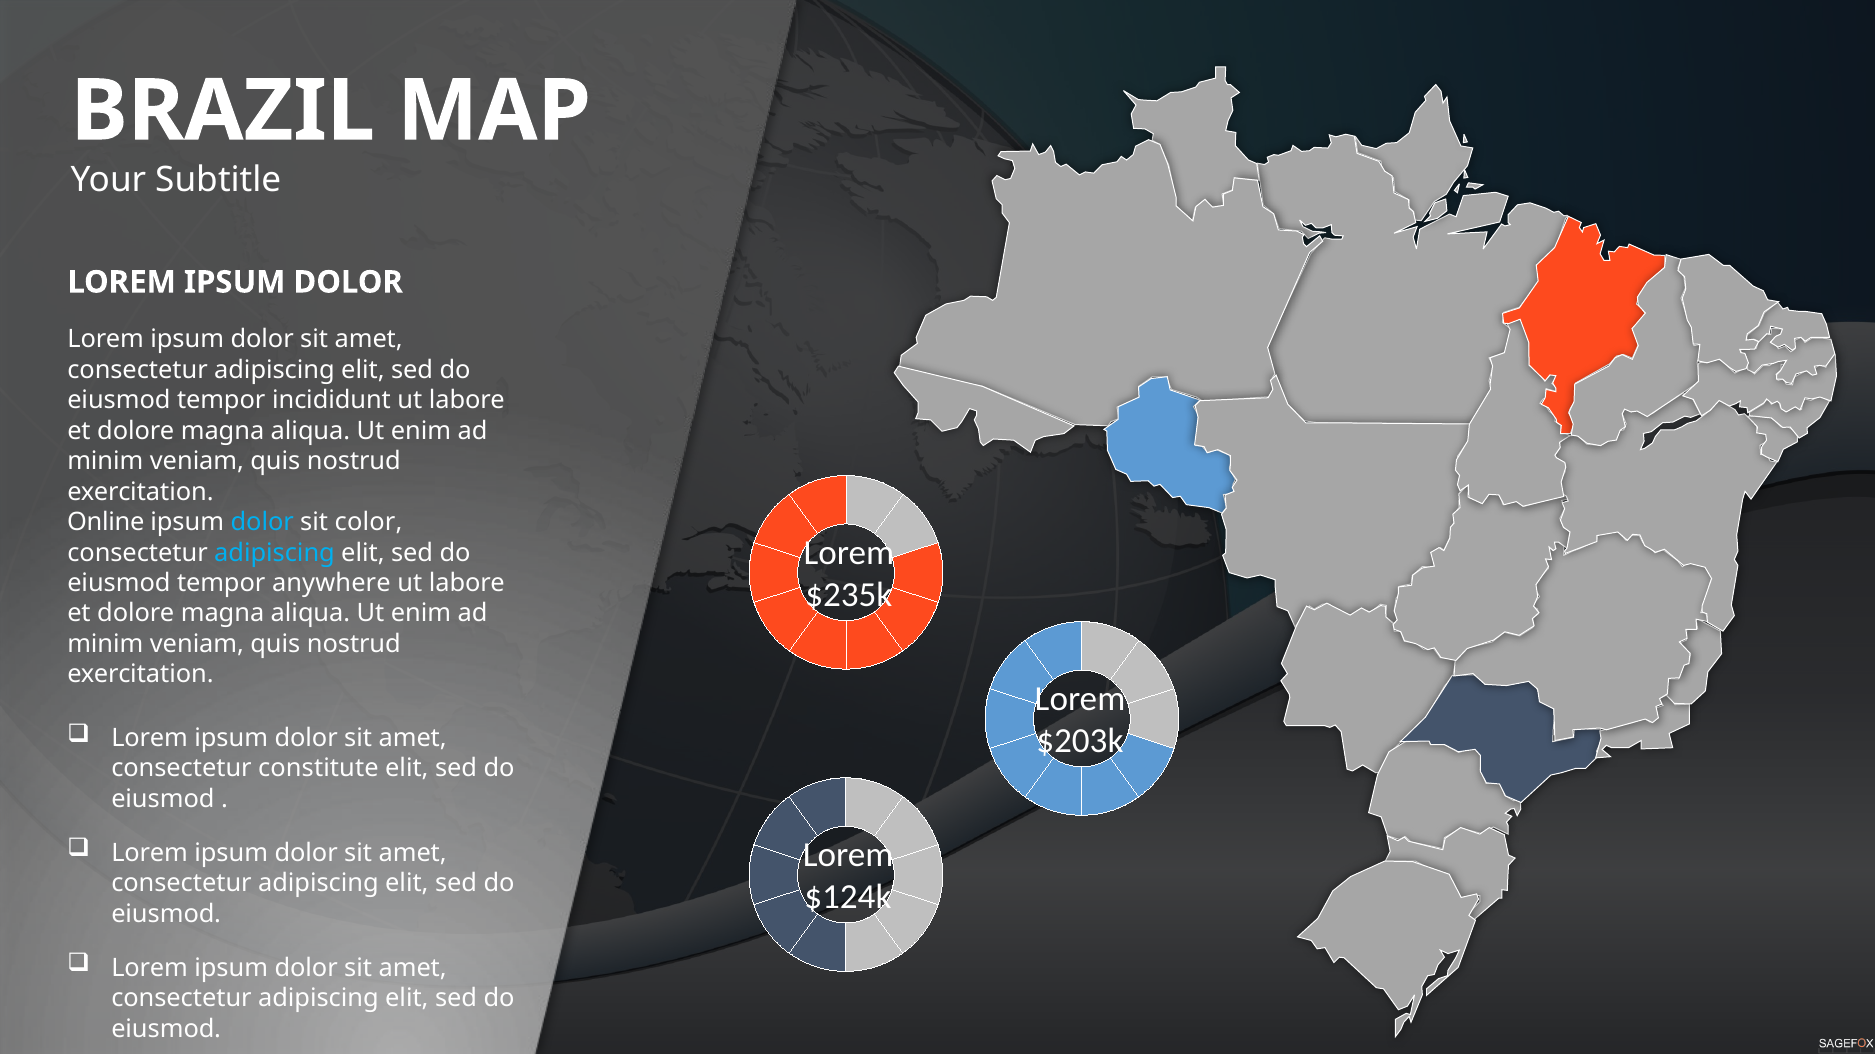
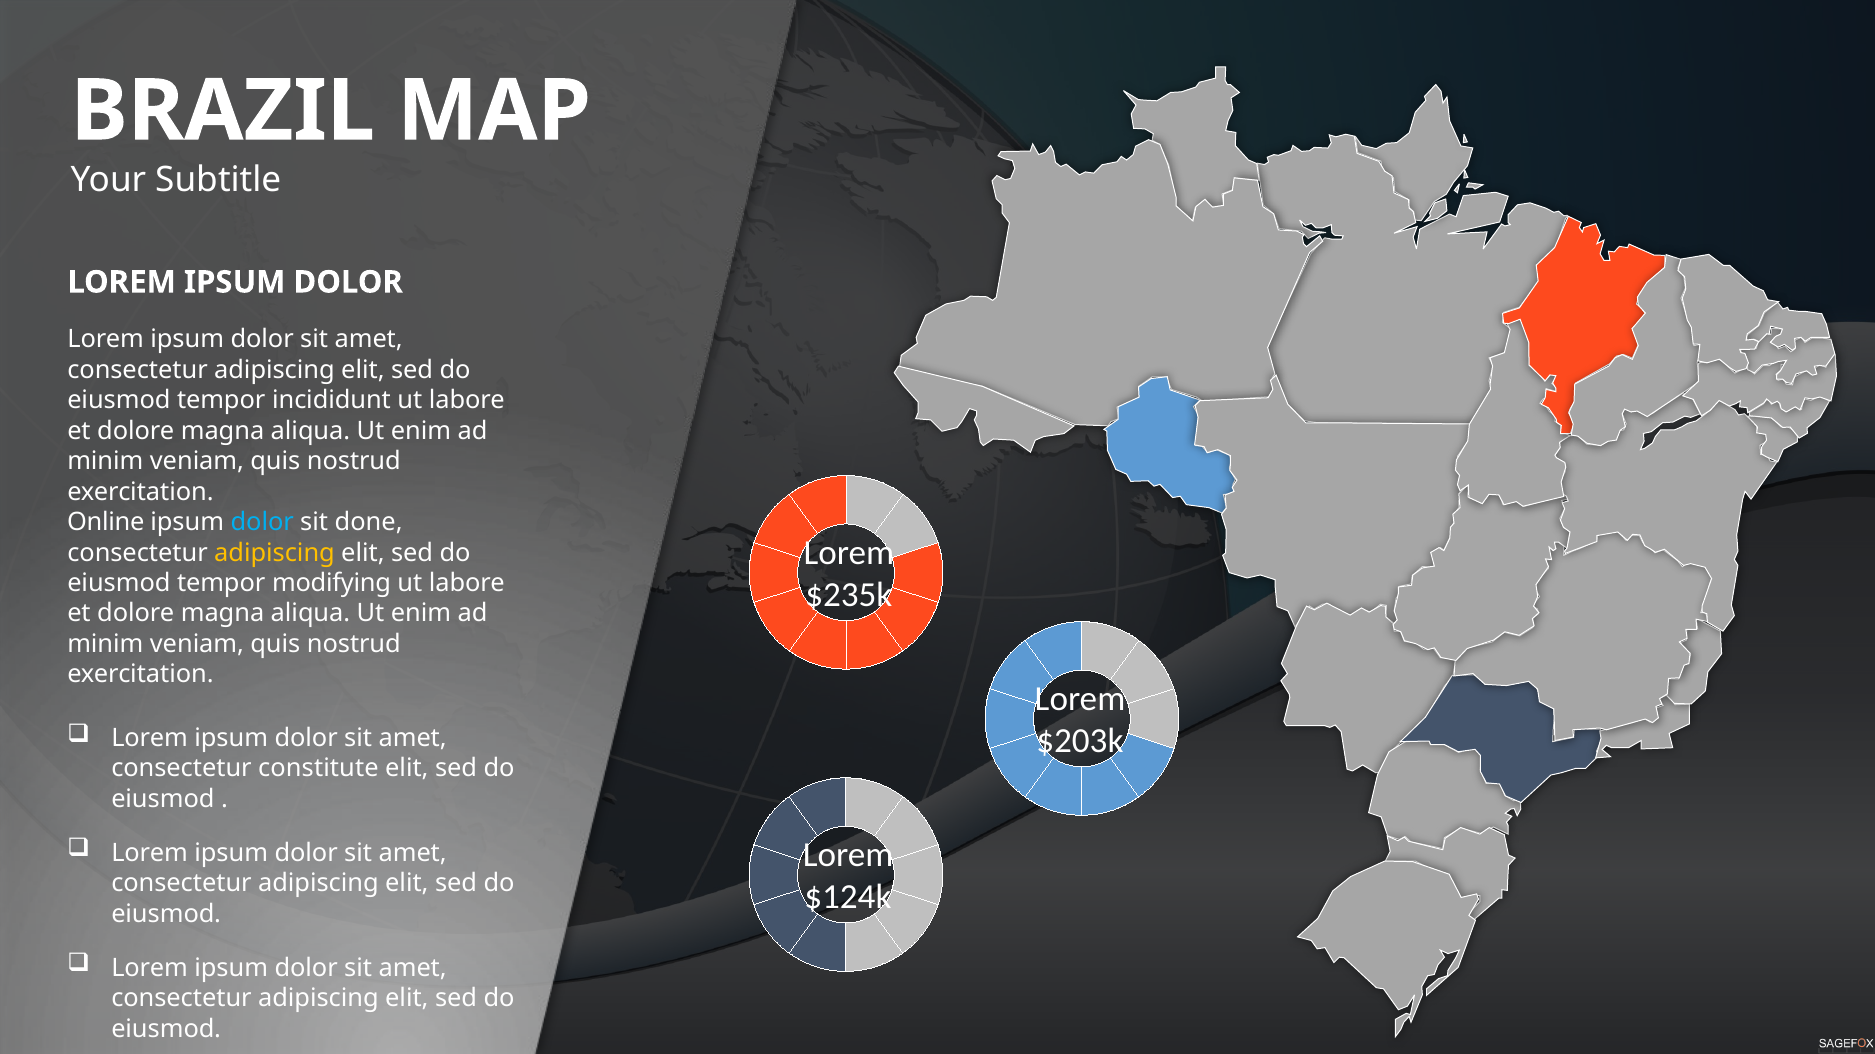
color: color -> done
adipiscing at (275, 553) colour: light blue -> yellow
anywhere: anywhere -> modifying
